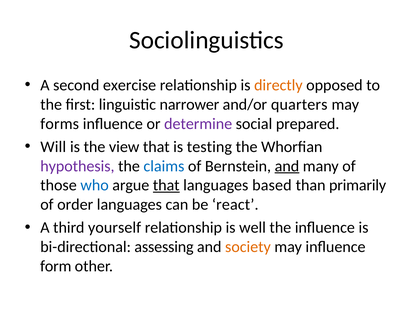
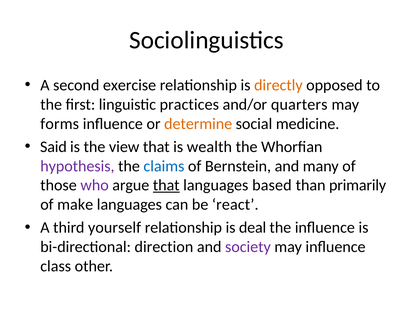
narrower: narrower -> practices
determine colour: purple -> orange
prepared: prepared -> medicine
Will: Will -> Said
testing: testing -> wealth
and at (287, 166) underline: present -> none
who colour: blue -> purple
order: order -> make
well: well -> deal
assessing: assessing -> direction
society colour: orange -> purple
form: form -> class
